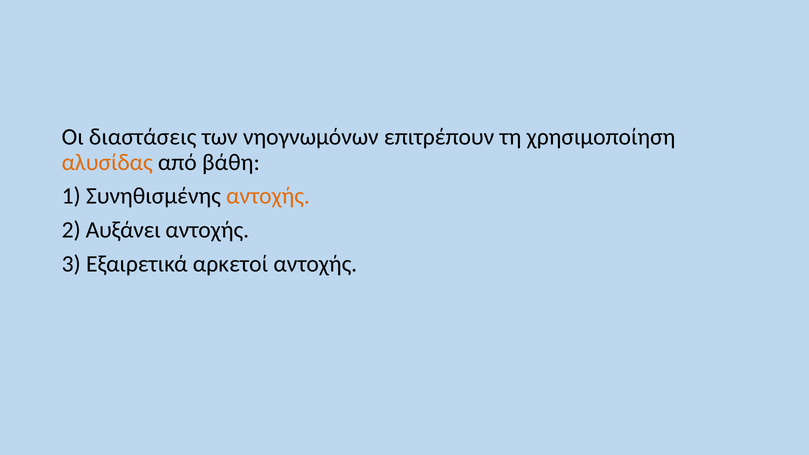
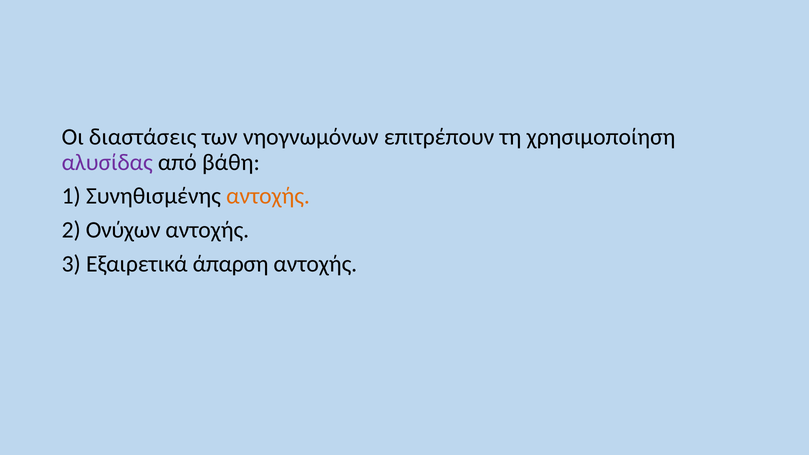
αλυσίδας colour: orange -> purple
Αυξάνει: Αυξάνει -> Ονύχων
αρκετοί: αρκετοί -> άπαρση
